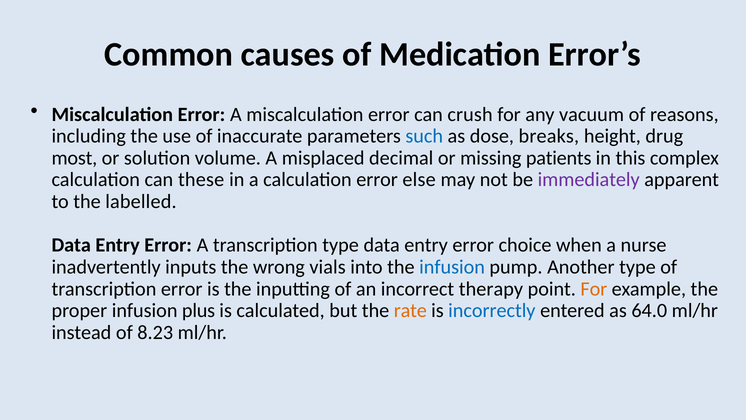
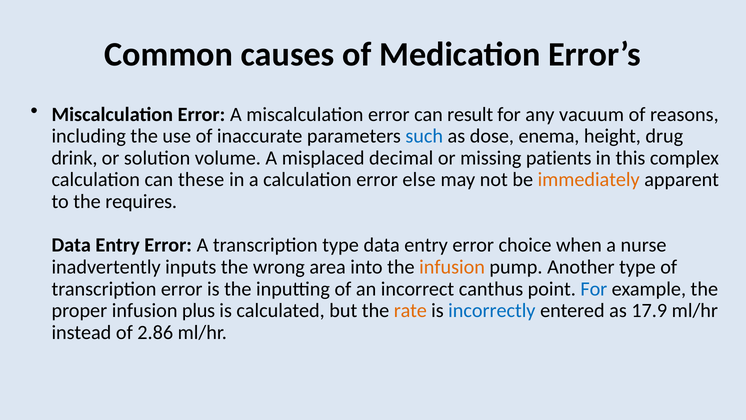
crush: crush -> result
breaks: breaks -> enema
most: most -> drink
immediately colour: purple -> orange
labelled: labelled -> requires
vials: vials -> area
infusion at (452, 267) colour: blue -> orange
therapy: therapy -> canthus
For at (594, 289) colour: orange -> blue
64.0: 64.0 -> 17.9
8.23: 8.23 -> 2.86
